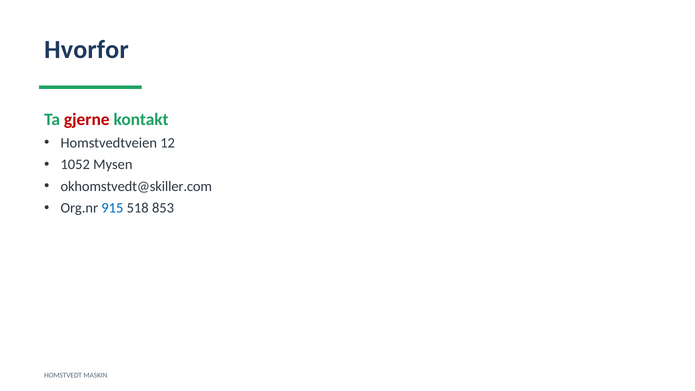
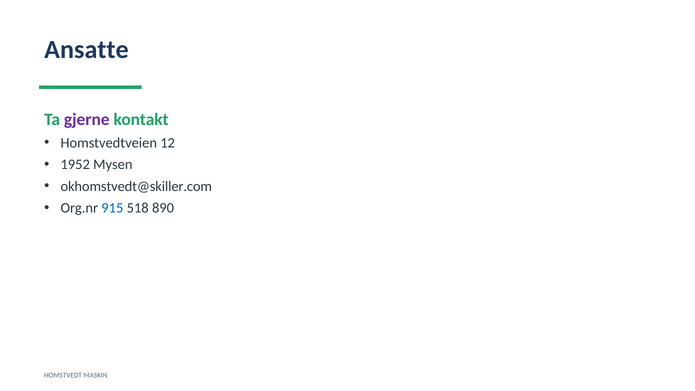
Hvorfor: Hvorfor -> Ansatte
gjerne colour: red -> purple
1052: 1052 -> 1952
853: 853 -> 890
